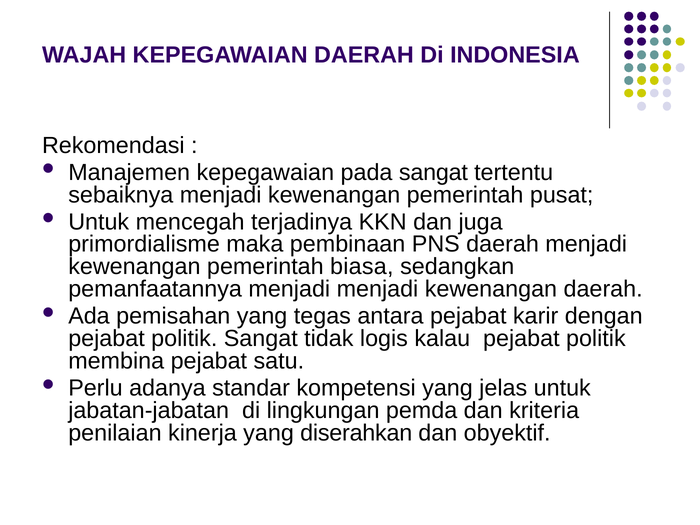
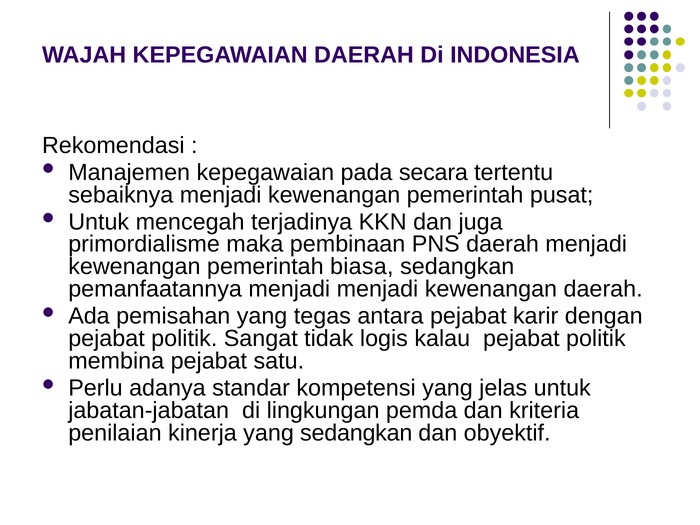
pada sangat: sangat -> secara
yang diserahkan: diserahkan -> sedangkan
